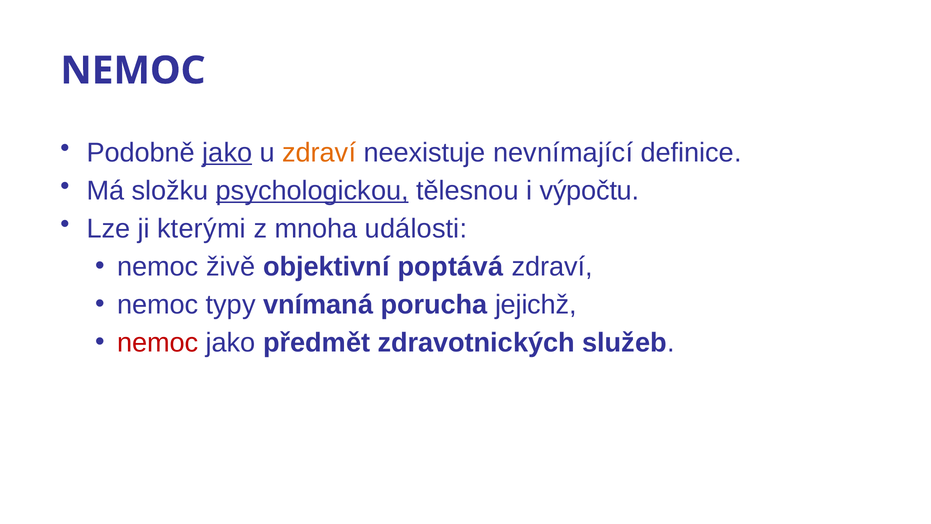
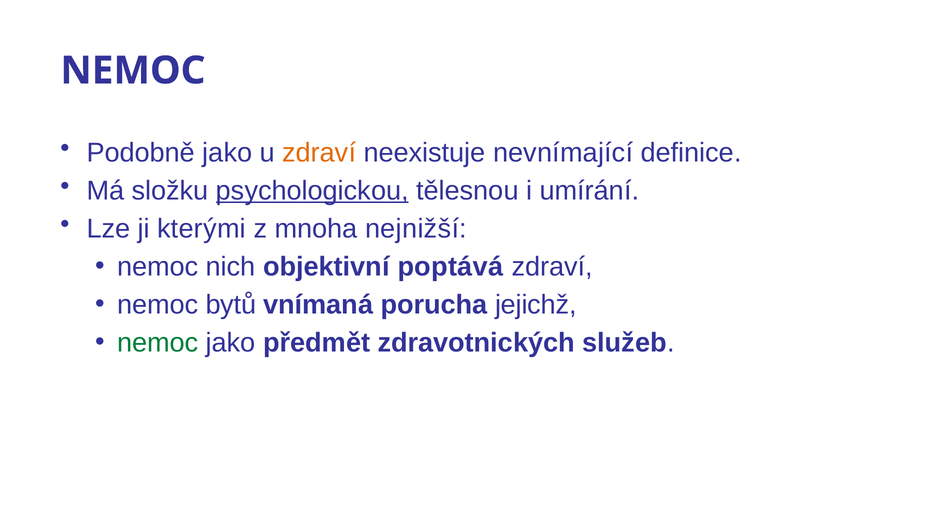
jako at (227, 153) underline: present -> none
výpočtu: výpočtu -> umírání
události: události -> nejnižší
živě: živě -> nich
typy: typy -> bytů
nemoc at (158, 342) colour: red -> green
